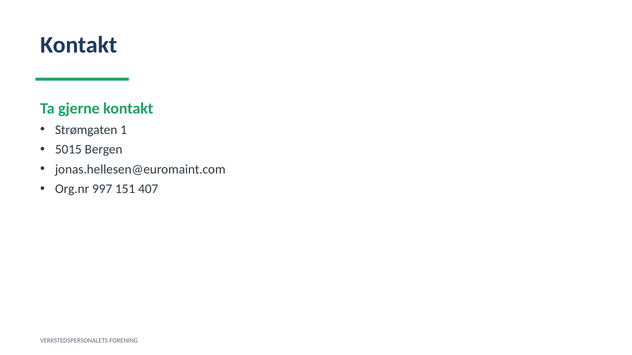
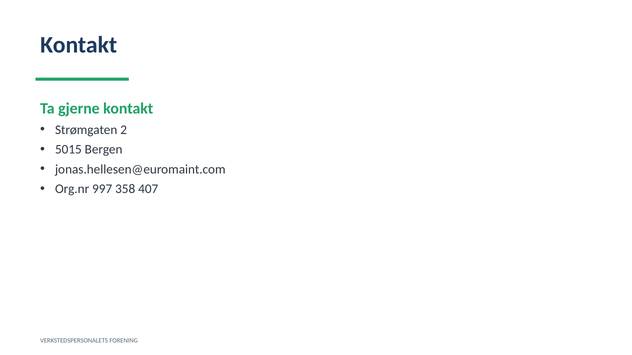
1: 1 -> 2
151: 151 -> 358
